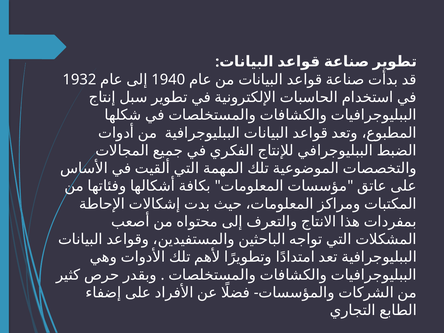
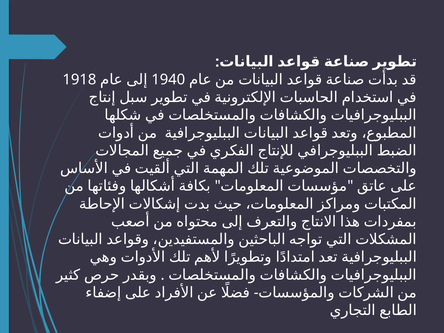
1932: 1932 -> 1918
